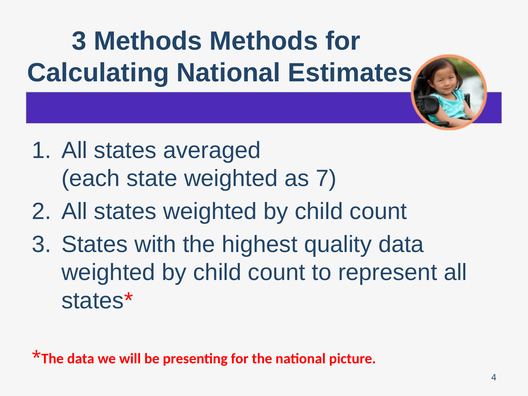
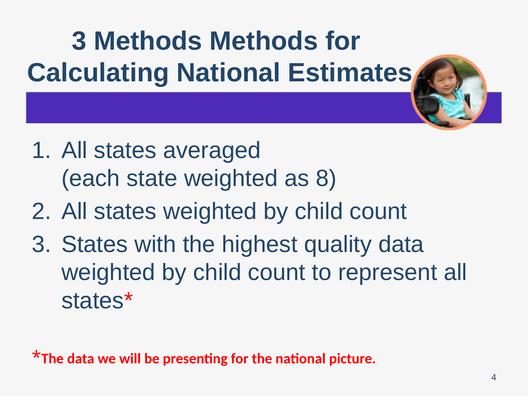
7: 7 -> 8
